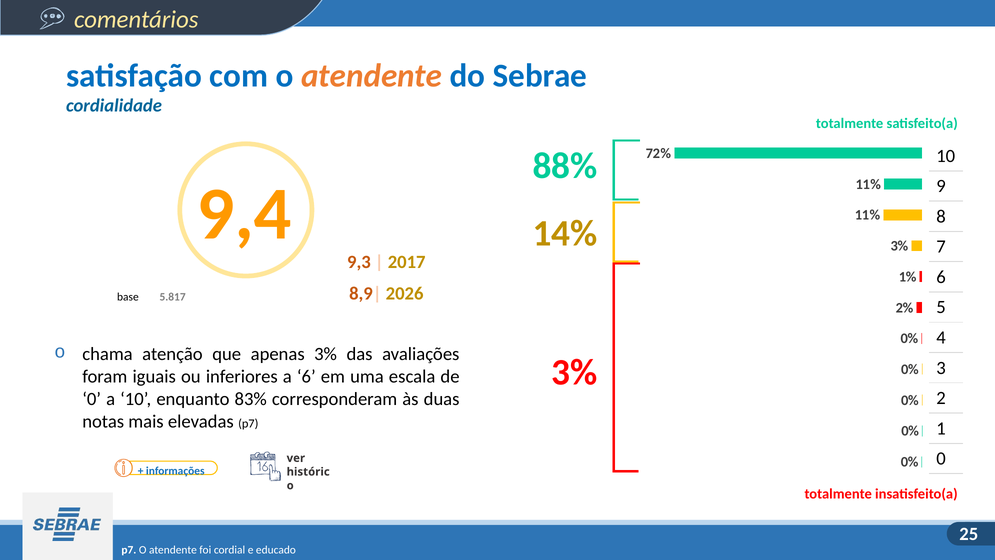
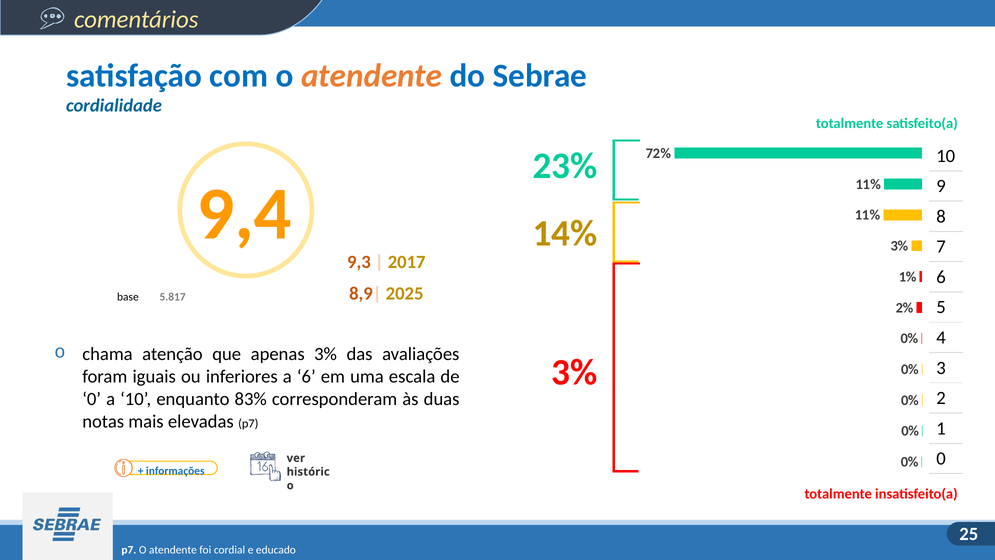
88%: 88% -> 23%
2026: 2026 -> 2025
